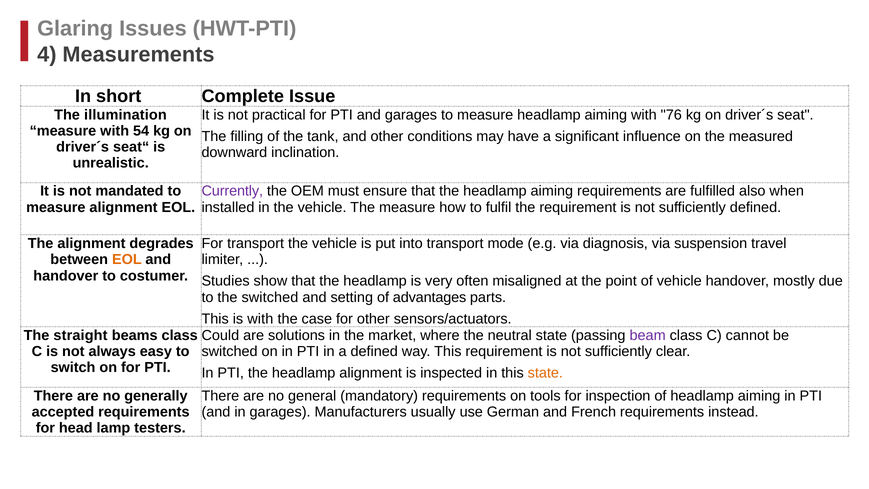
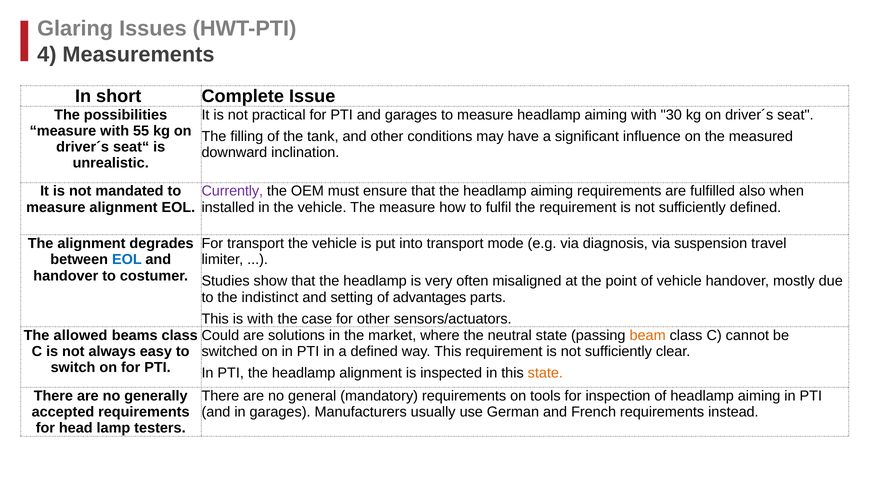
illumination: illumination -> possibilities
76: 76 -> 30
54: 54 -> 55
EOL at (127, 259) colour: orange -> blue
the switched: switched -> indistinct
straight: straight -> allowed
beam colour: purple -> orange
